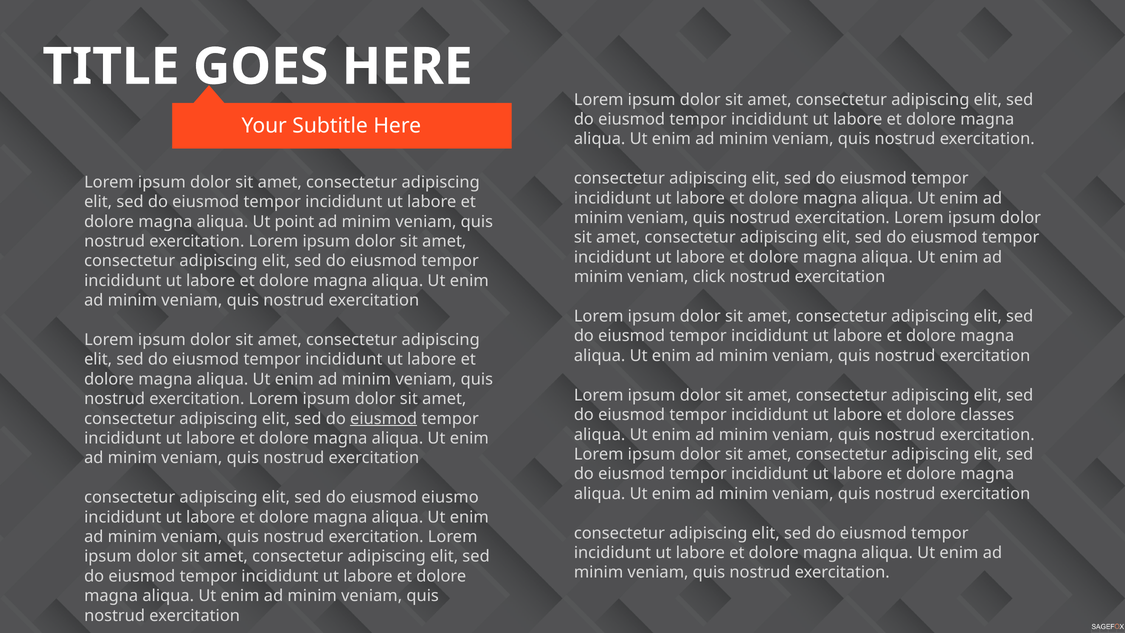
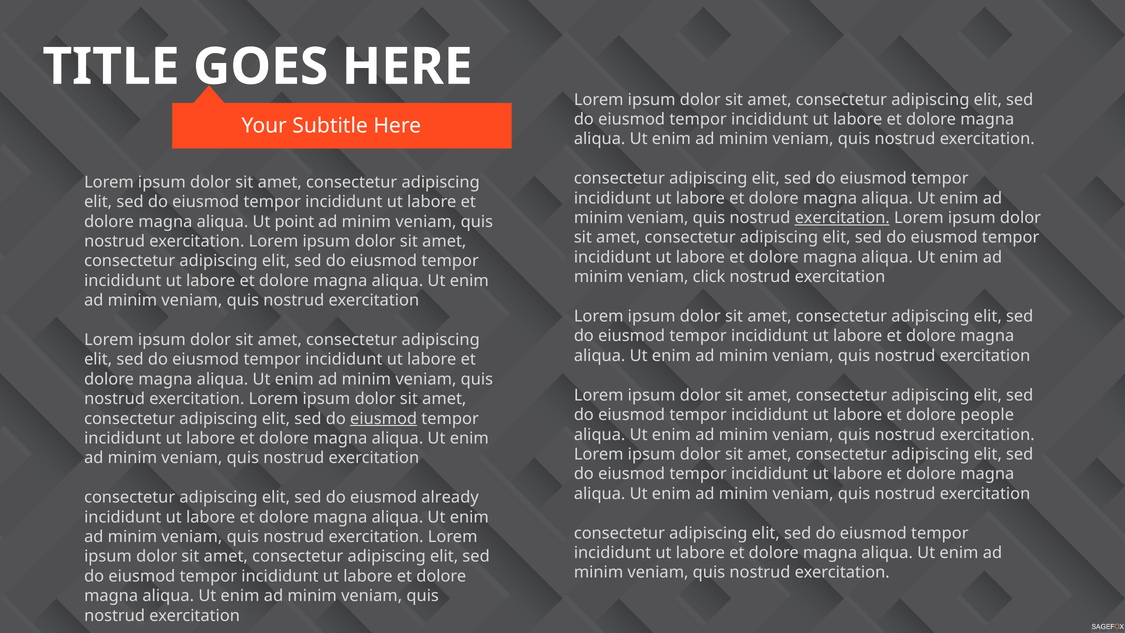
exercitation at (842, 218) underline: none -> present
classes: classes -> people
eiusmo: eiusmo -> already
